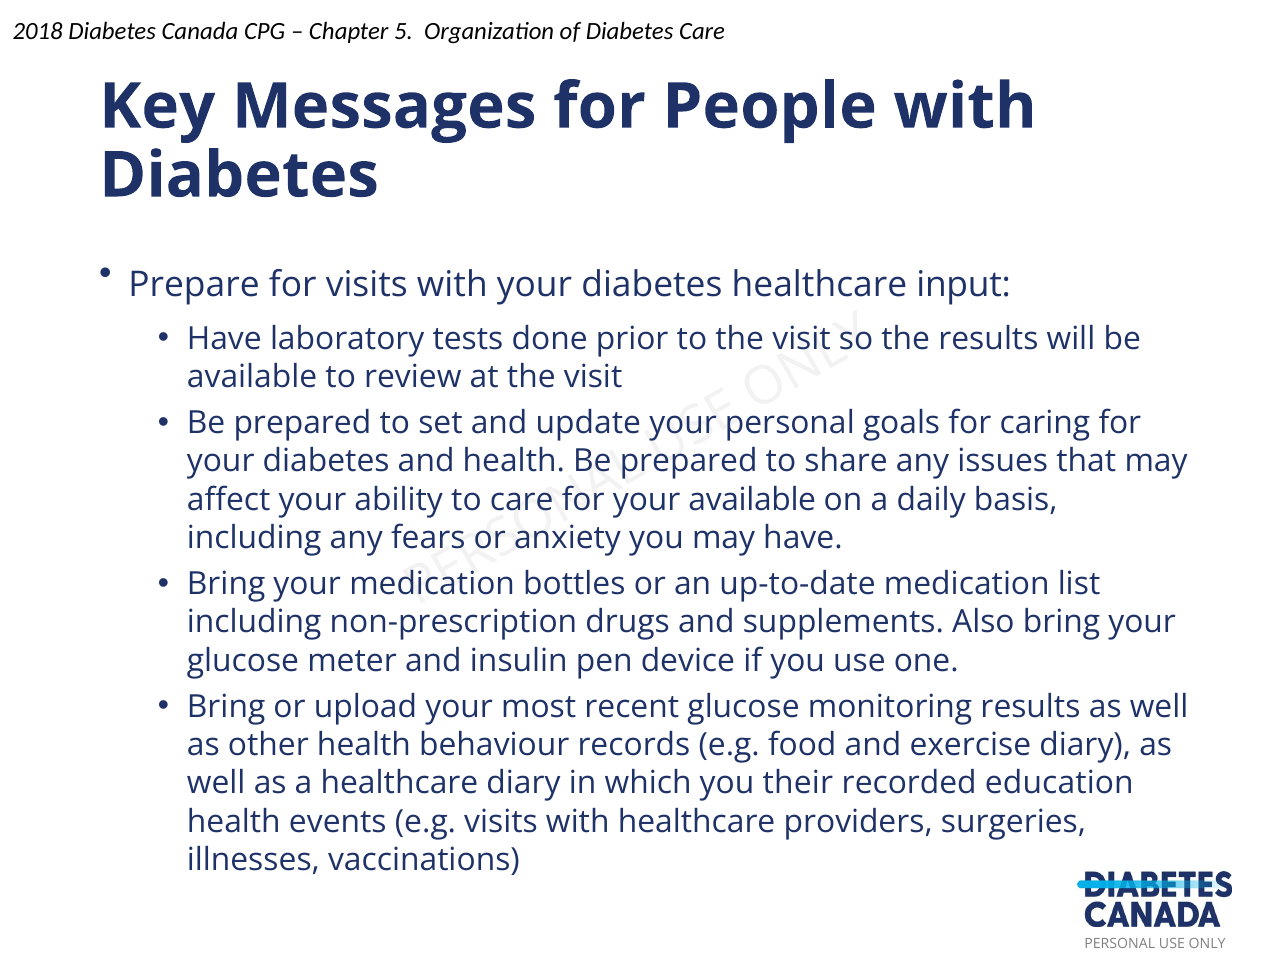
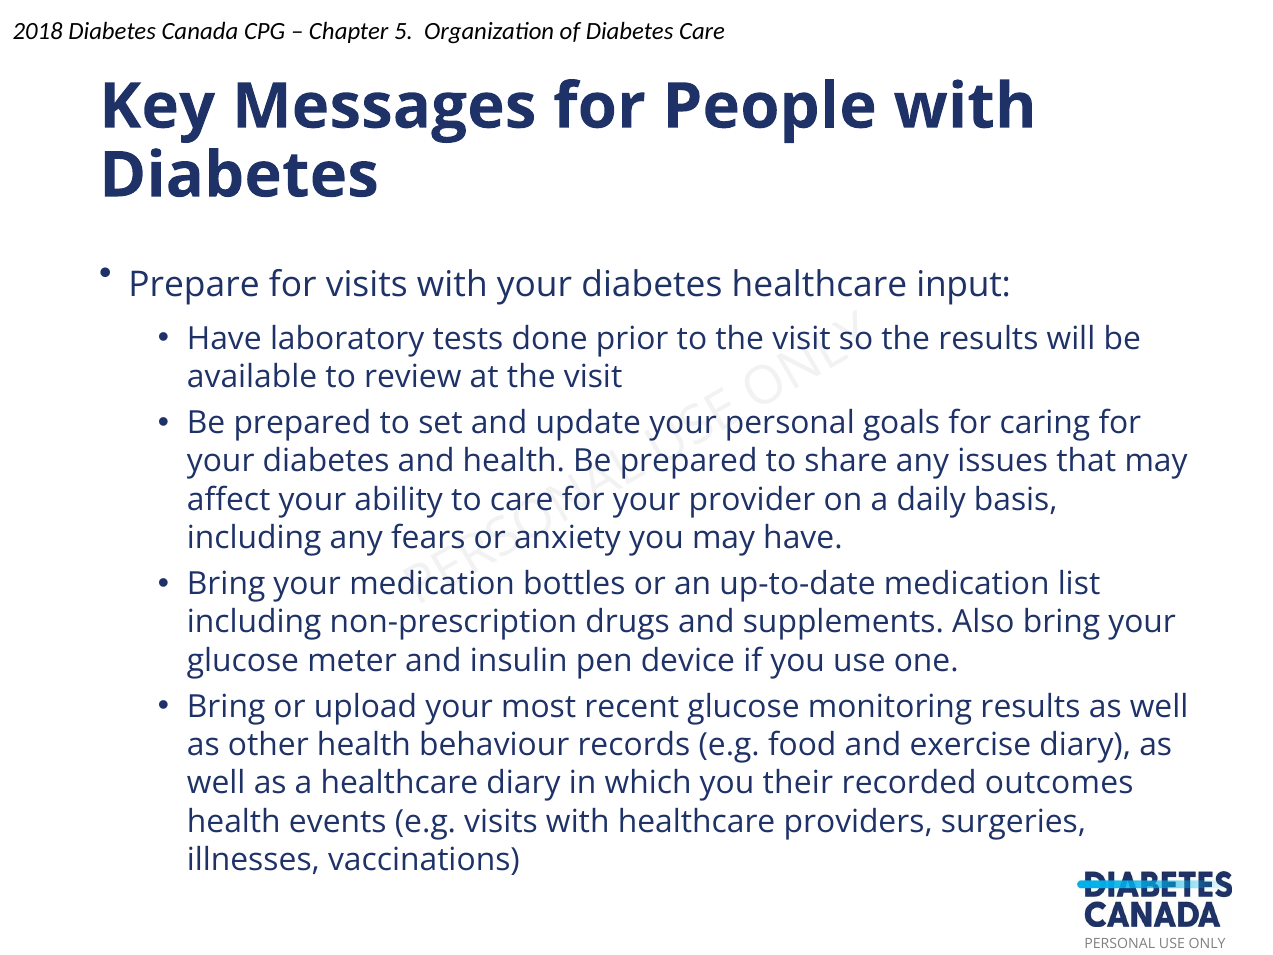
your available: available -> provider
education: education -> outcomes
